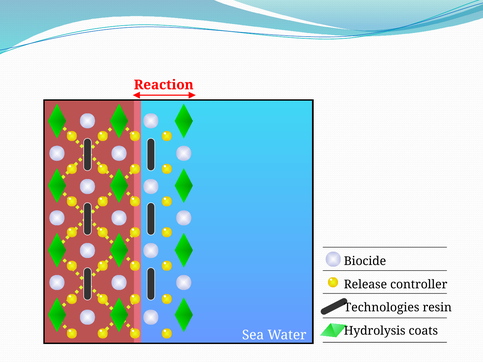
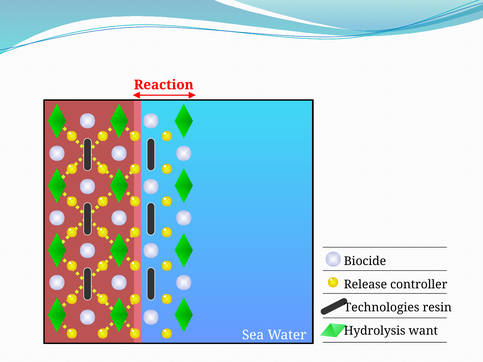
coats: coats -> want
